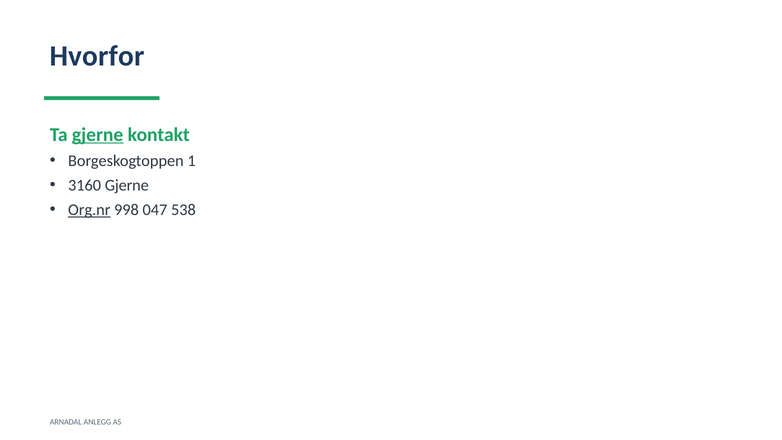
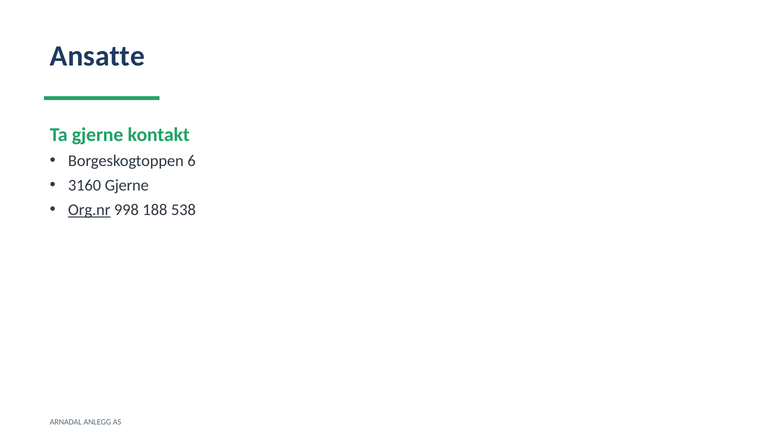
Hvorfor: Hvorfor -> Ansatte
gjerne at (98, 135) underline: present -> none
1: 1 -> 6
047: 047 -> 188
